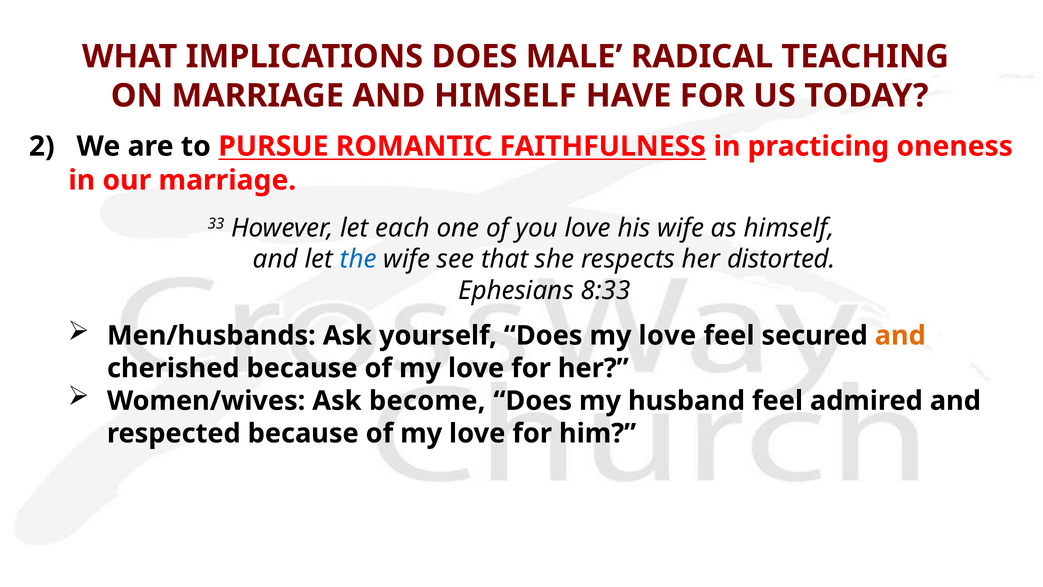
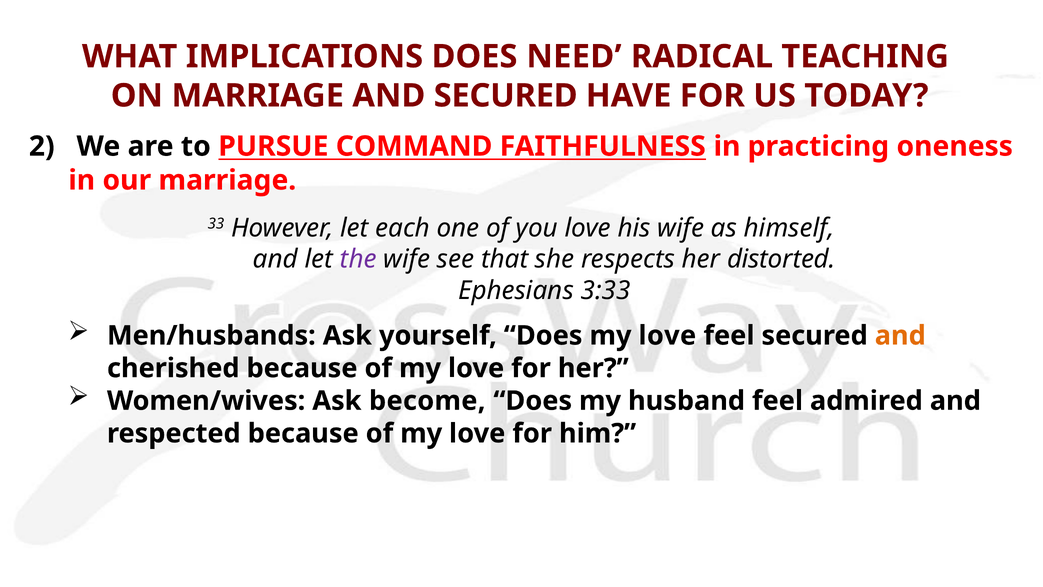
MALE: MALE -> NEED
AND HIMSELF: HIMSELF -> SECURED
ROMANTIC: ROMANTIC -> COMMAND
the colour: blue -> purple
8:33: 8:33 -> 3:33
